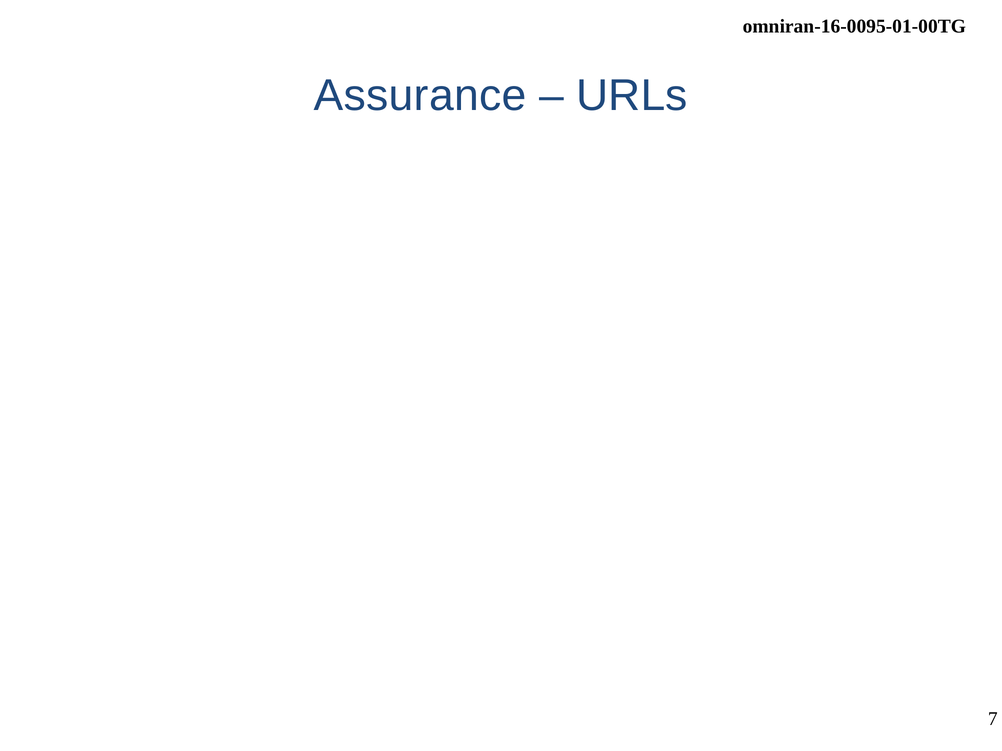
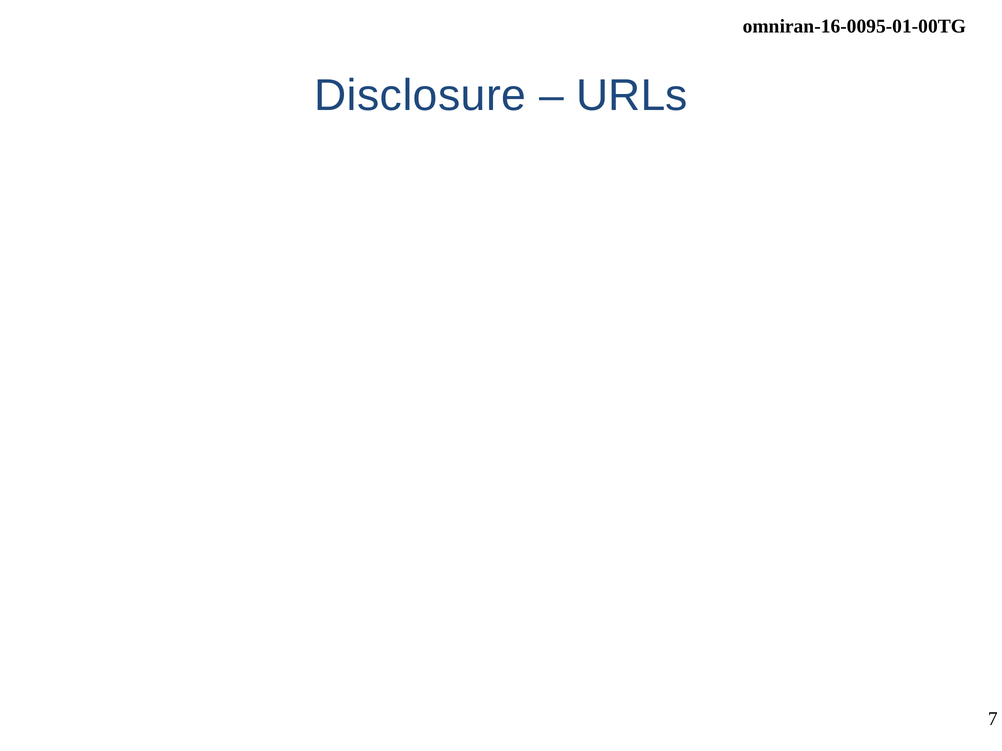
Assurance at (420, 96): Assurance -> Disclosure
